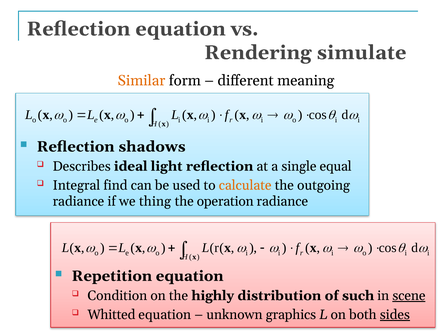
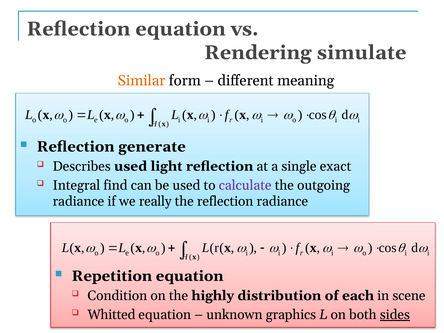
shadows: shadows -> generate
Describes ideal: ideal -> used
equal: equal -> exact
calculate colour: orange -> purple
thing: thing -> really
the operation: operation -> reflection
such: such -> each
scene underline: present -> none
